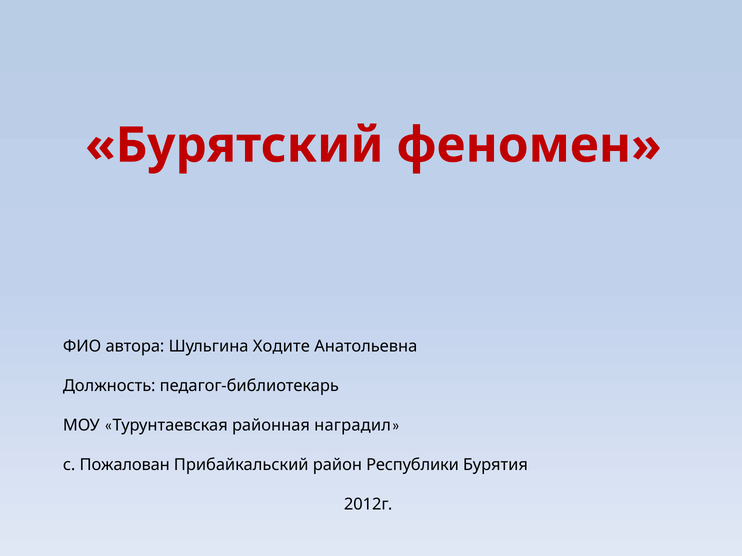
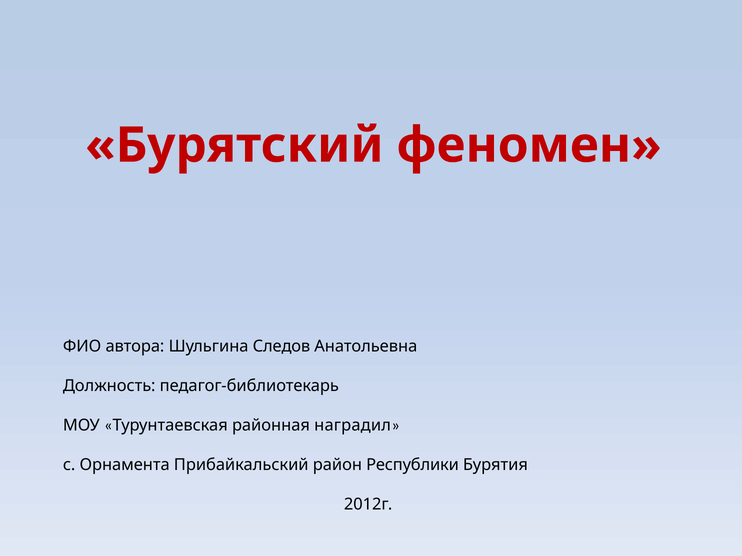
Ходите: Ходите -> Следов
Пожалован: Пожалован -> Орнамента
